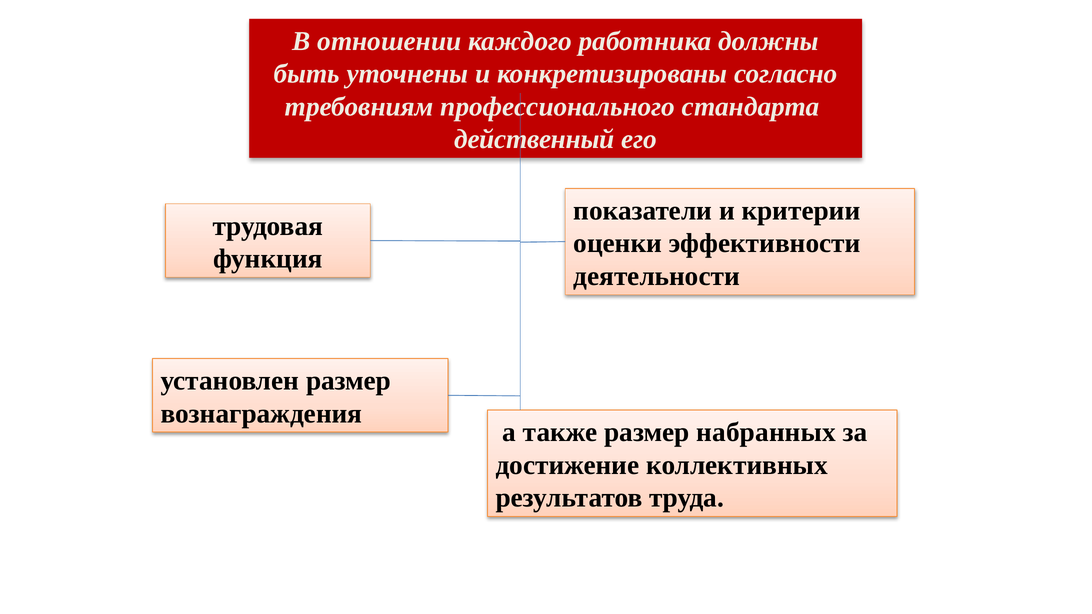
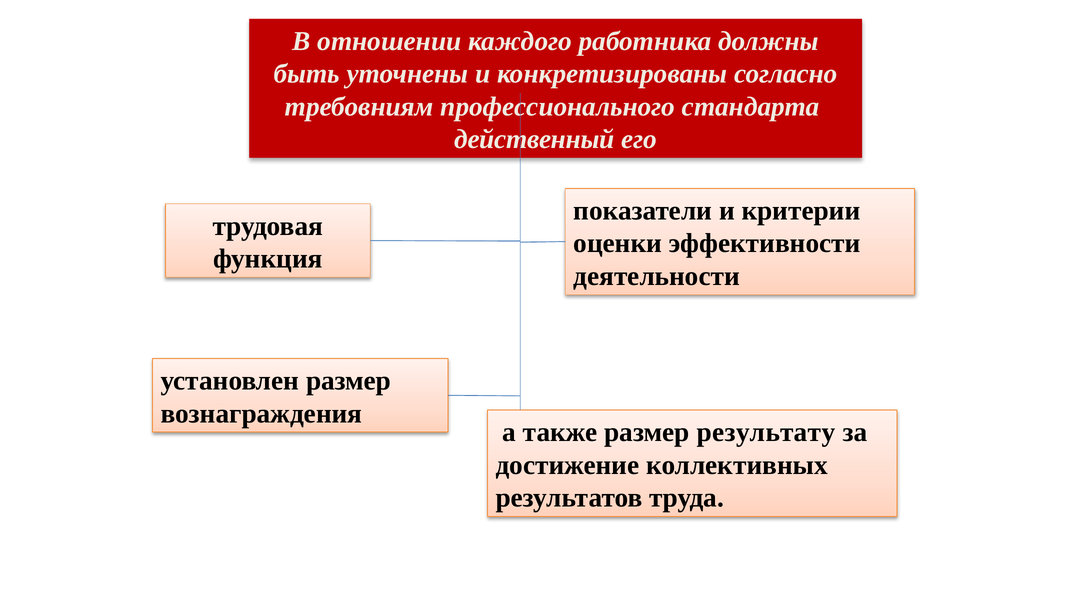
набранных: набранных -> результату
